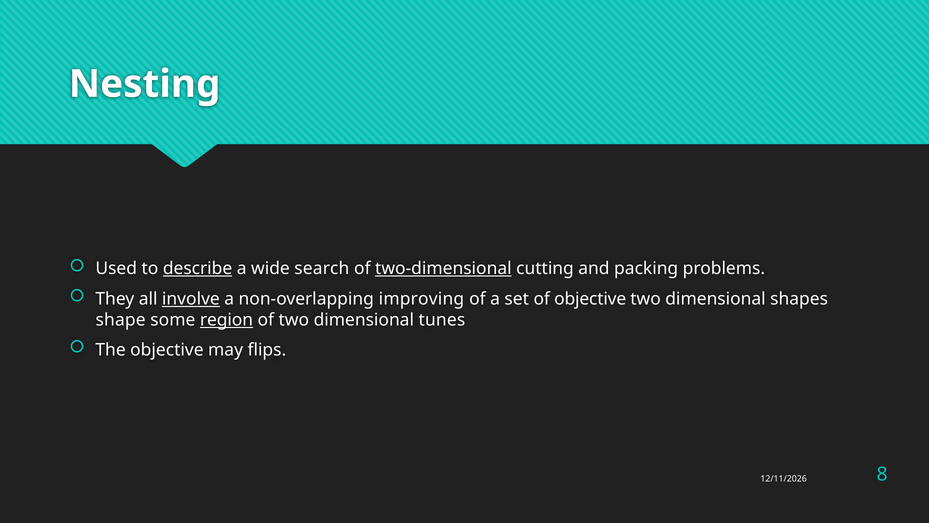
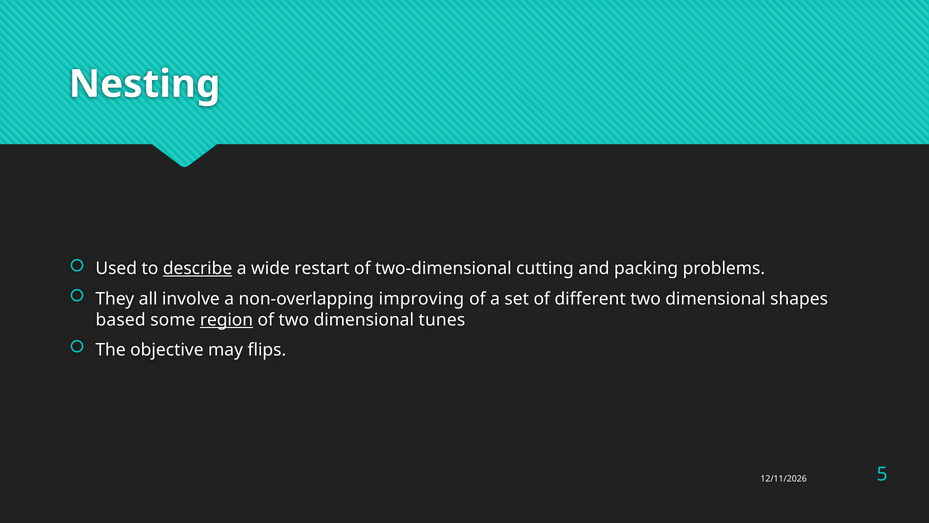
search: search -> restart
two-dimensional underline: present -> none
involve underline: present -> none
of objective: objective -> different
shape: shape -> based
8: 8 -> 5
